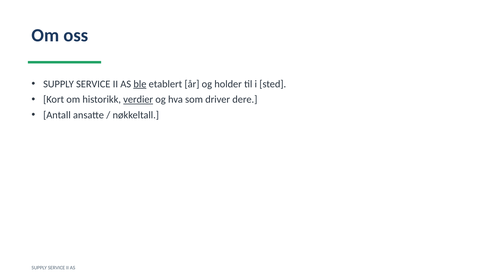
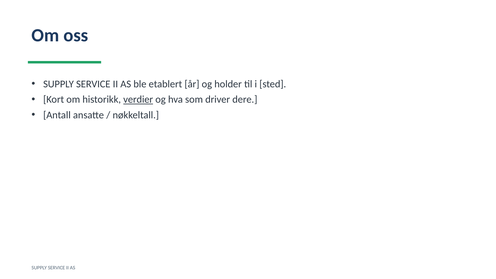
ble underline: present -> none
